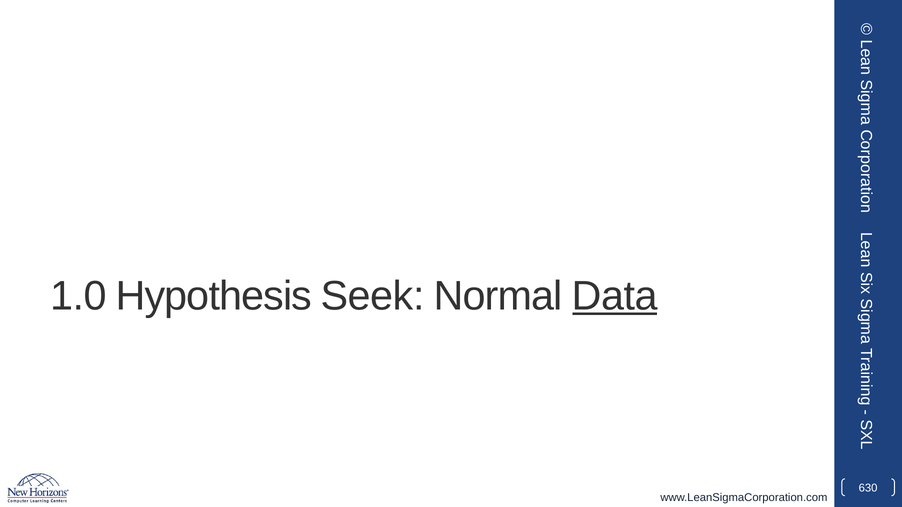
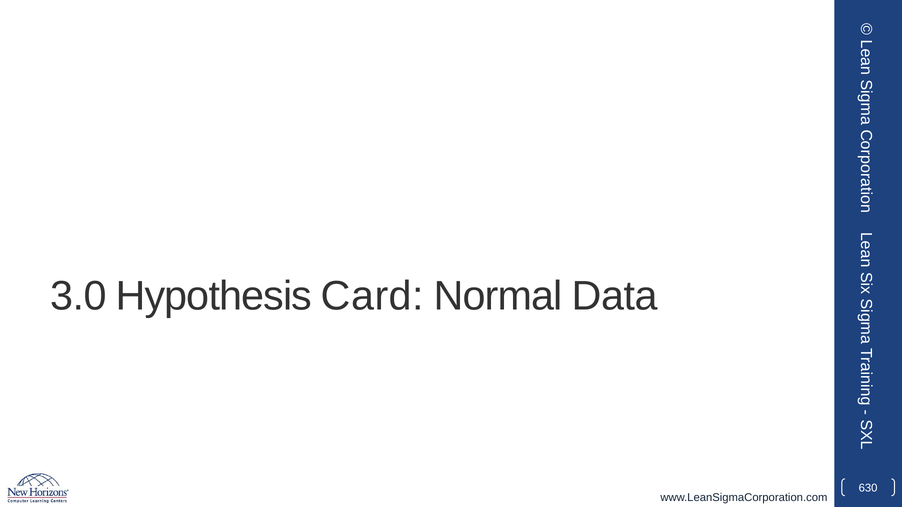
1.0: 1.0 -> 3.0
Seek: Seek -> Card
Data underline: present -> none
